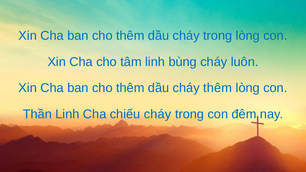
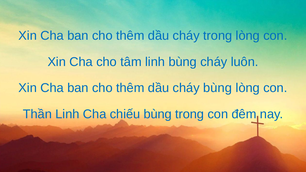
cháy thêm: thêm -> bùng
chiếu cháy: cháy -> bùng
